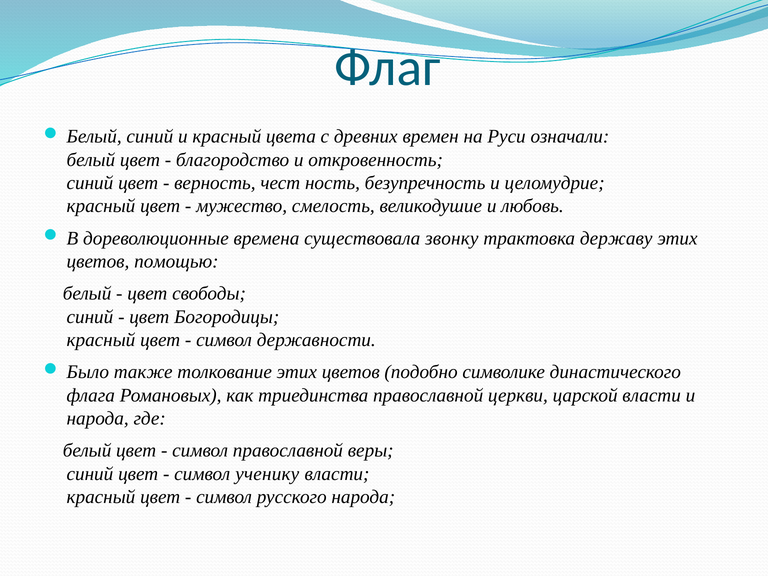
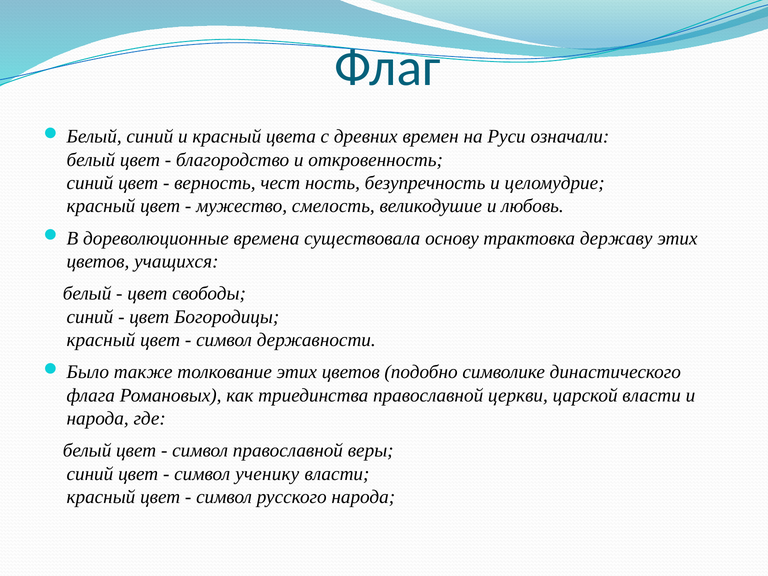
звонку: звонку -> основу
помощью: помощью -> учащихся
